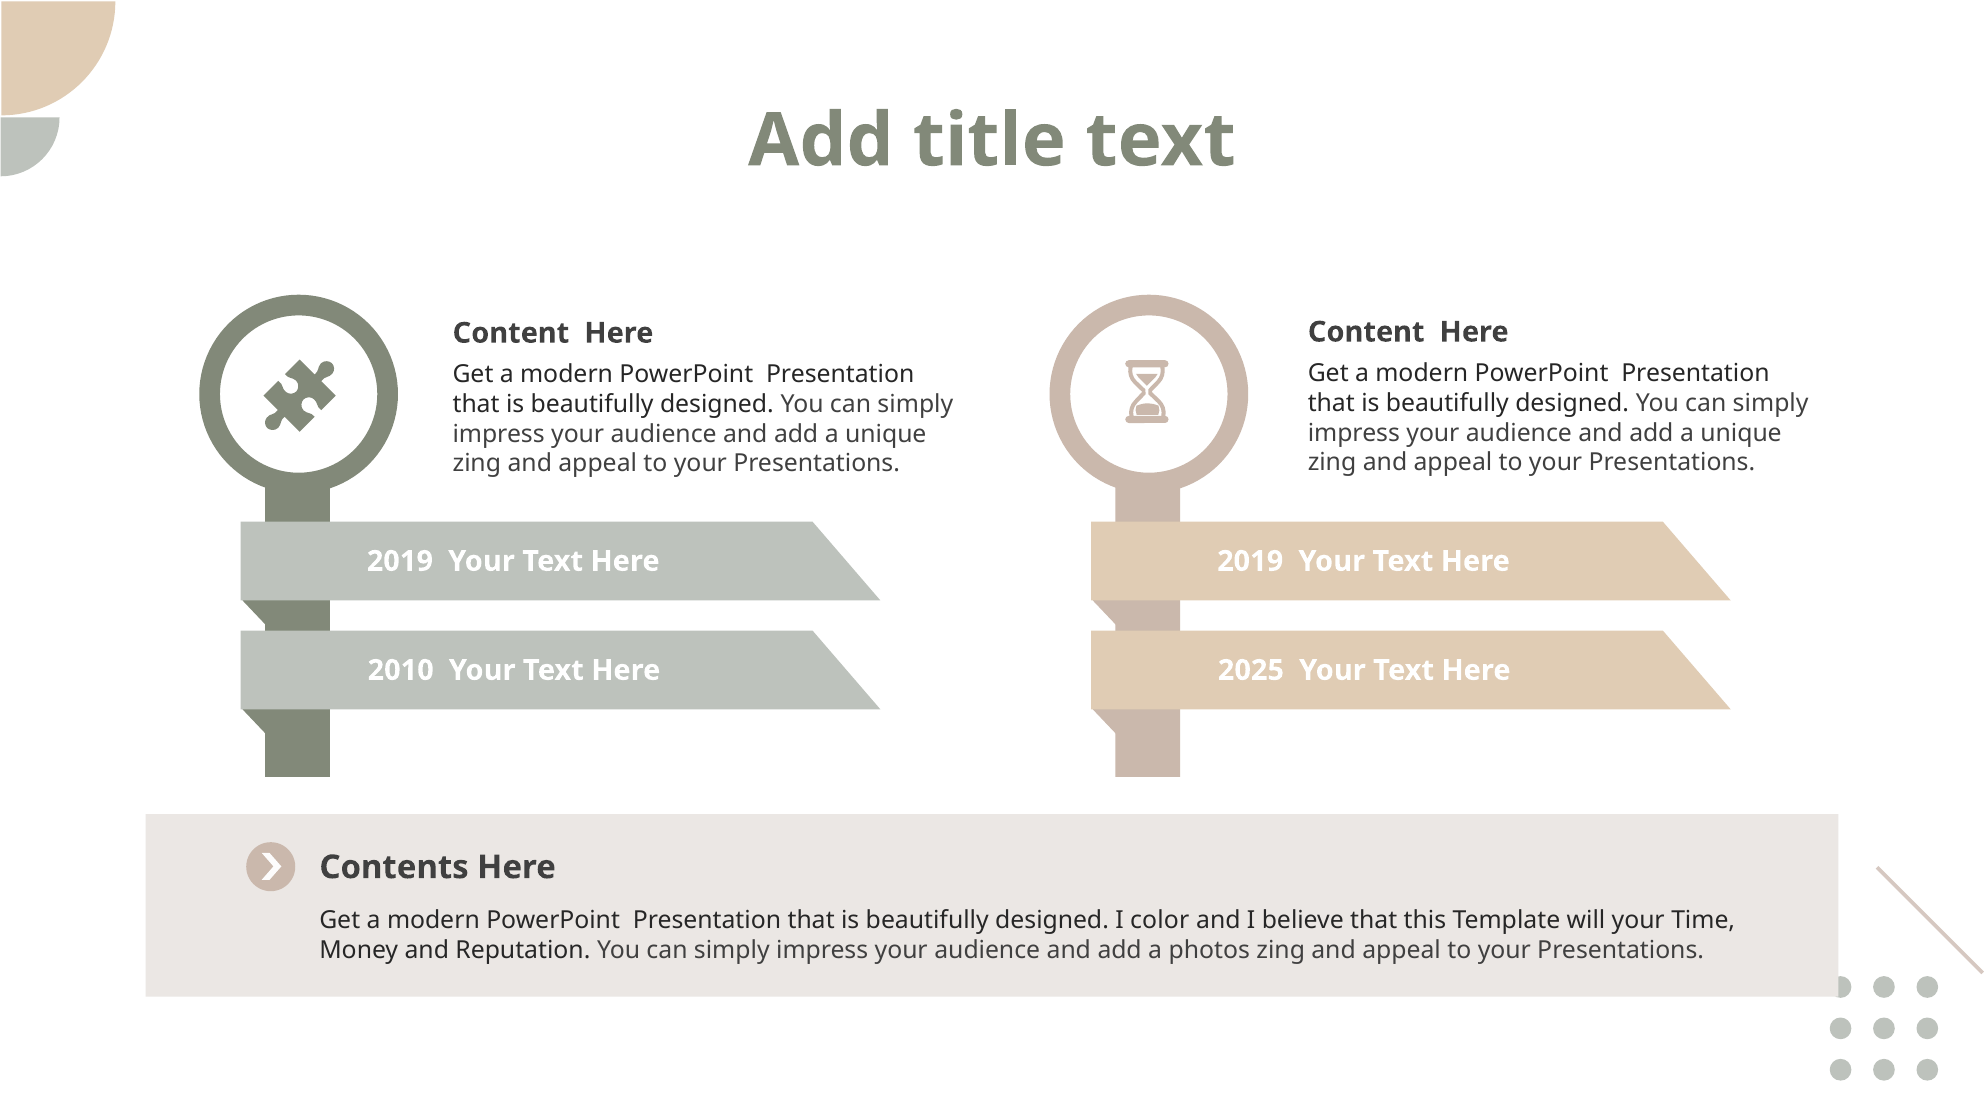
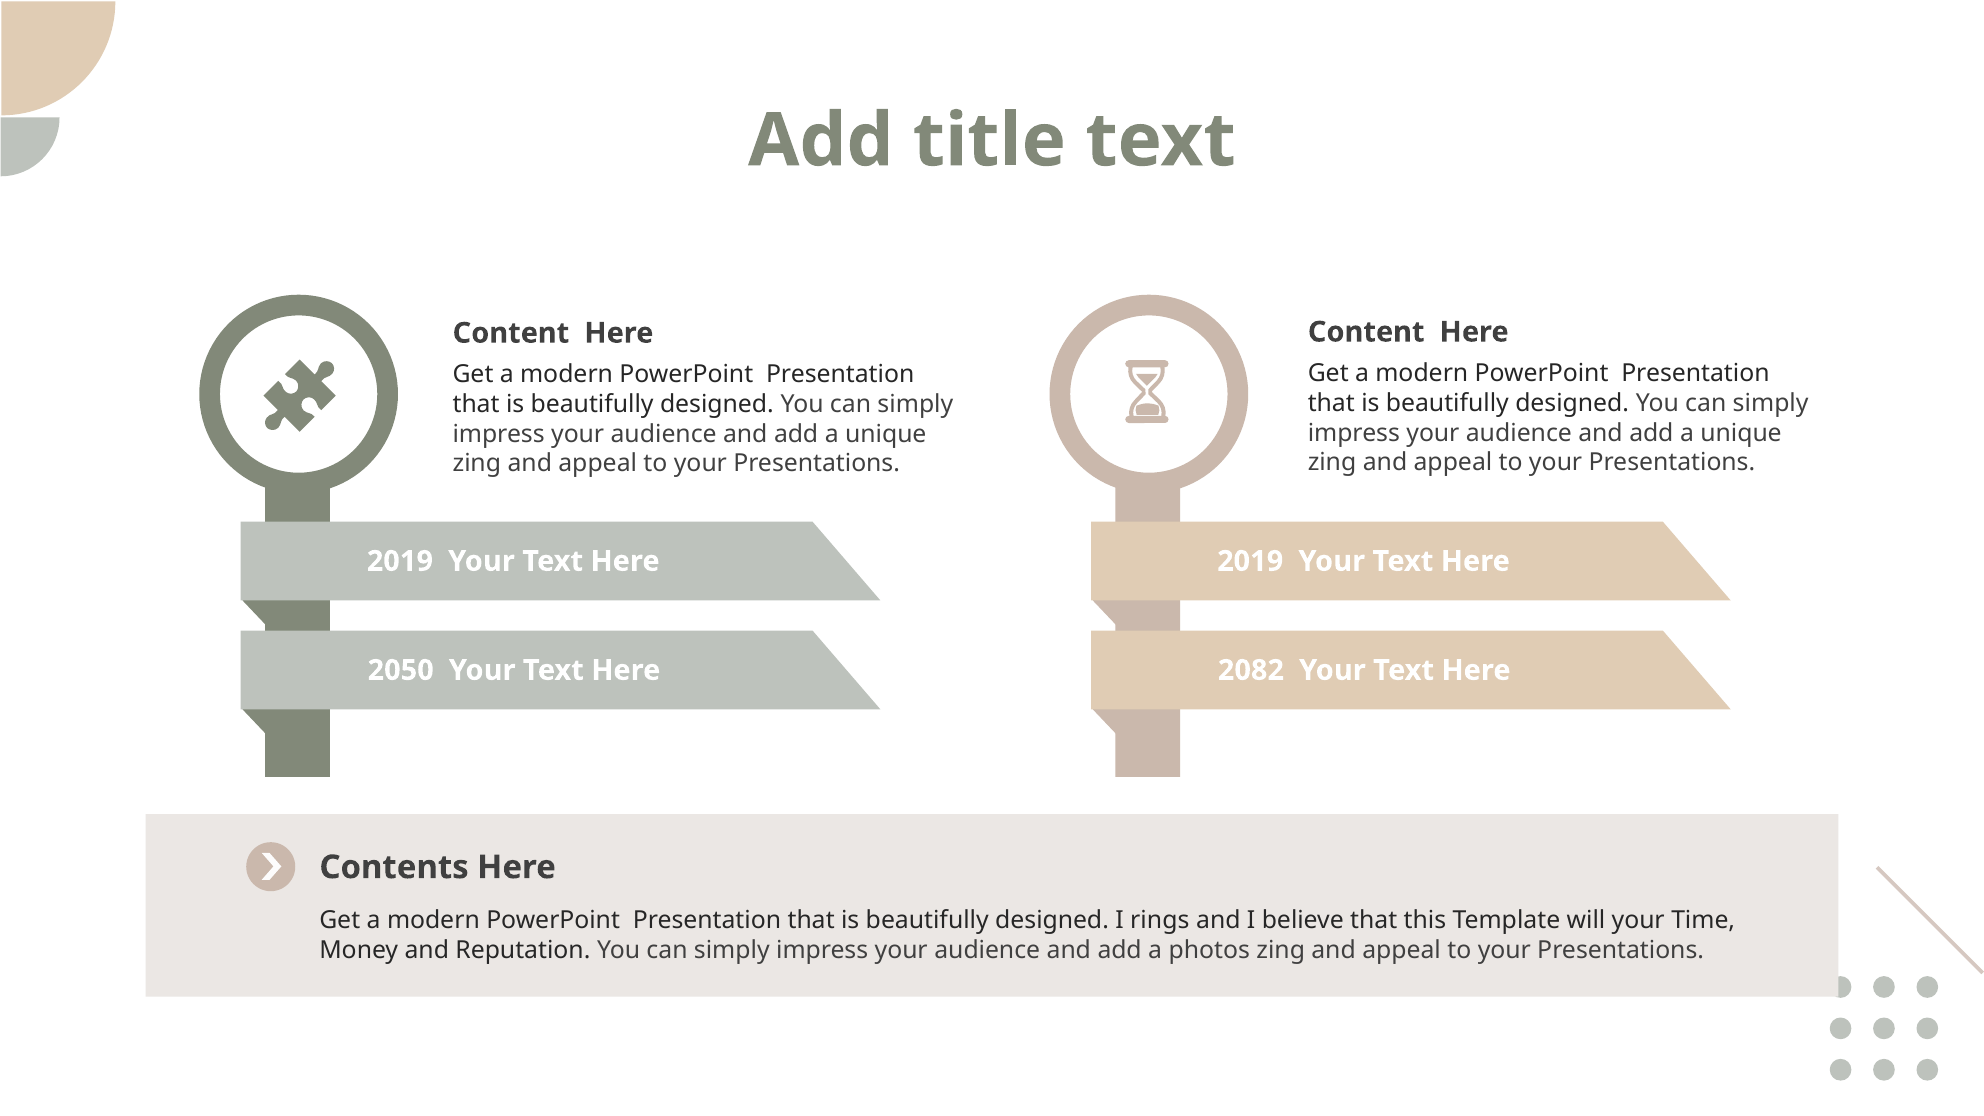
2010: 2010 -> 2050
2025: 2025 -> 2082
color: color -> rings
